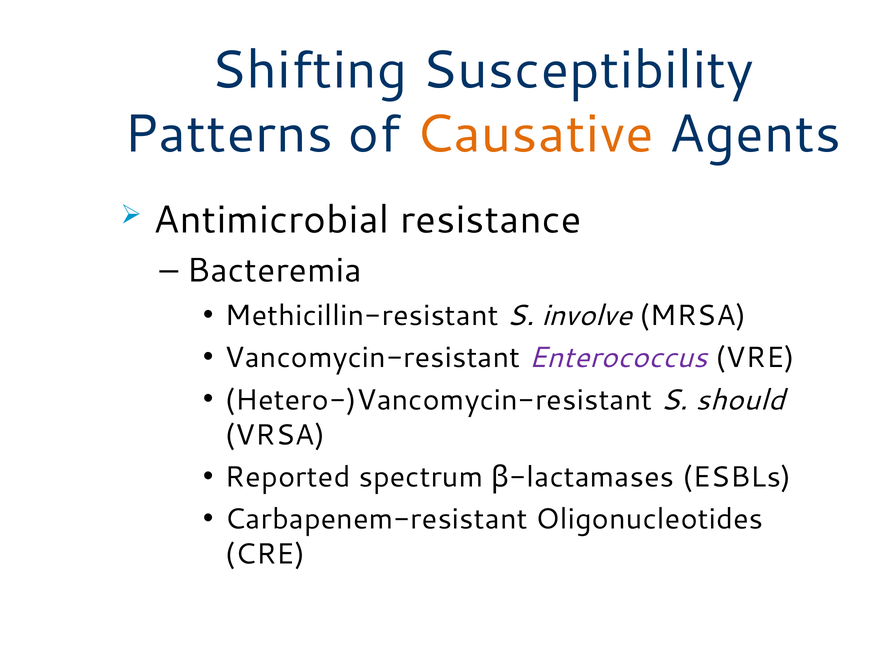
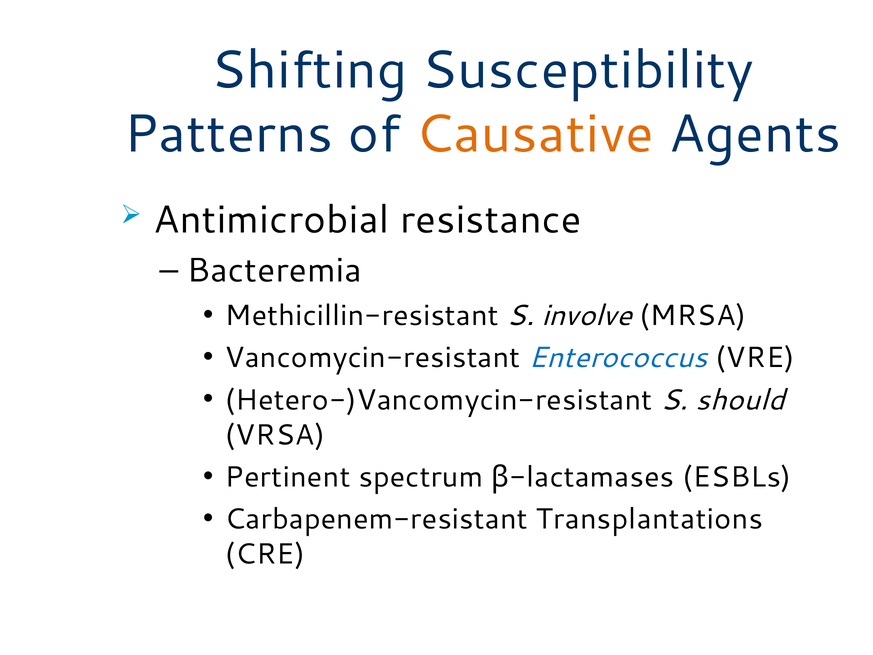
Enterococcus colour: purple -> blue
Reported: Reported -> Pertinent
Oligonucleotides: Oligonucleotides -> Transplantations
